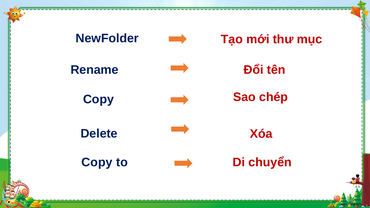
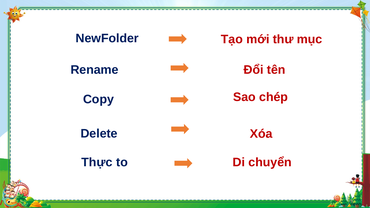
Copy at (97, 162): Copy -> Thực
